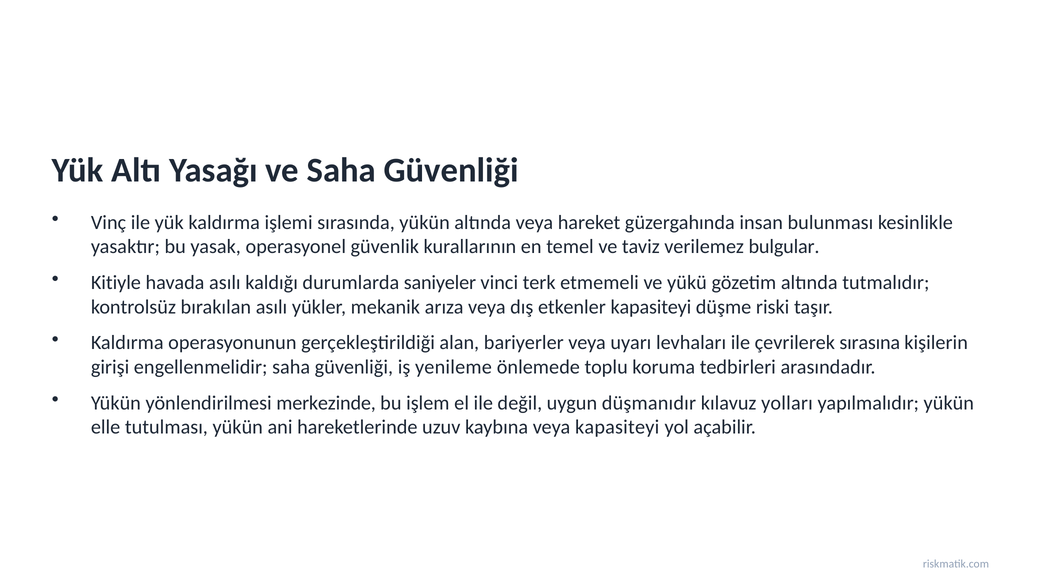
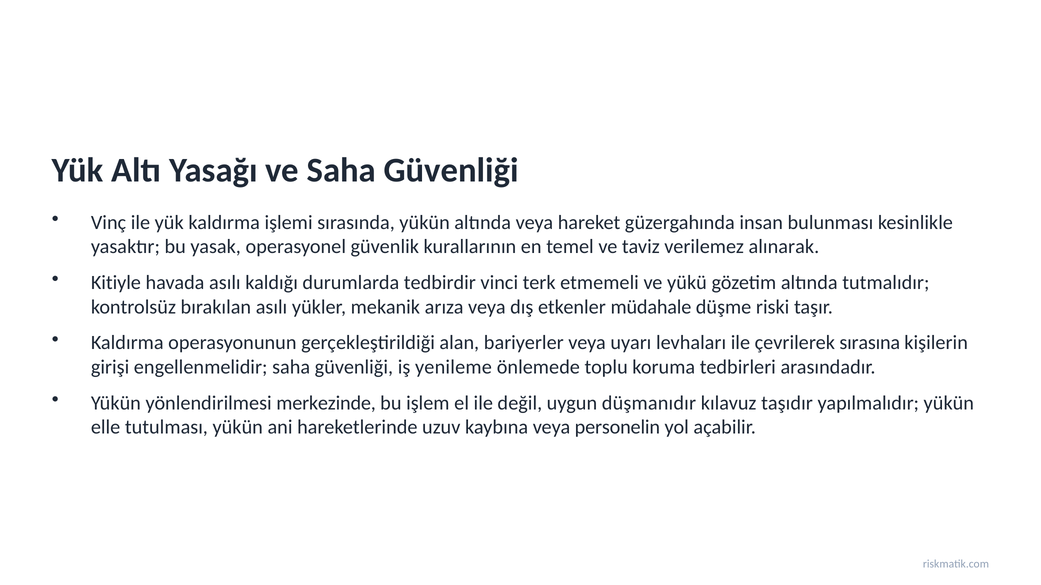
bulgular: bulgular -> alınarak
saniyeler: saniyeler -> tedbirdir
etkenler kapasiteyi: kapasiteyi -> müdahale
yolları: yolları -> taşıdır
veya kapasiteyi: kapasiteyi -> personelin
